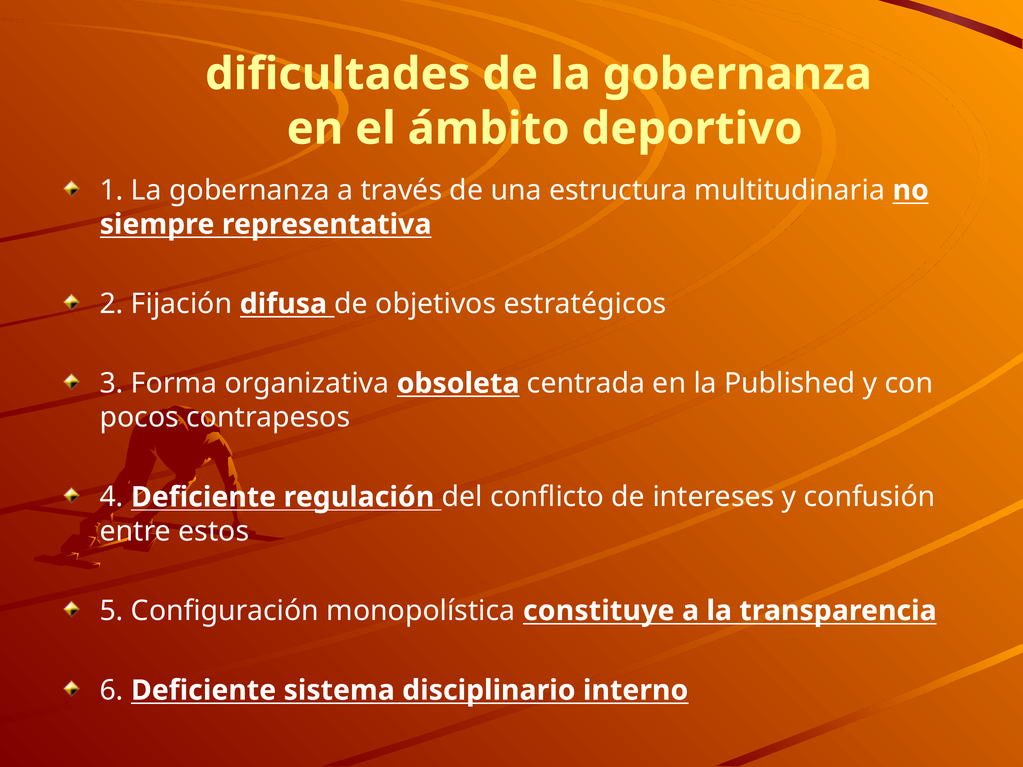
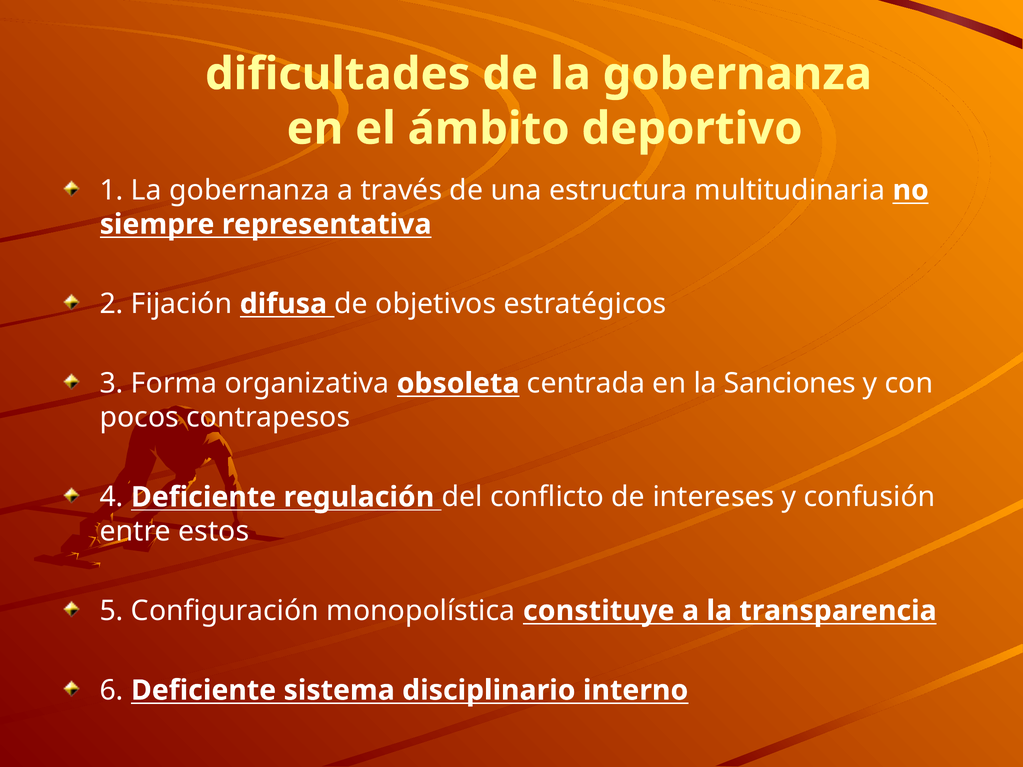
Published: Published -> Sanciones
